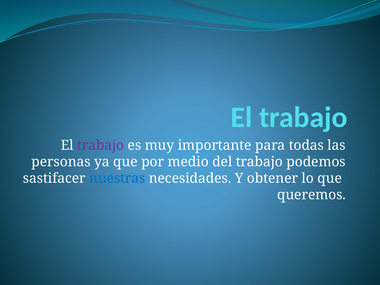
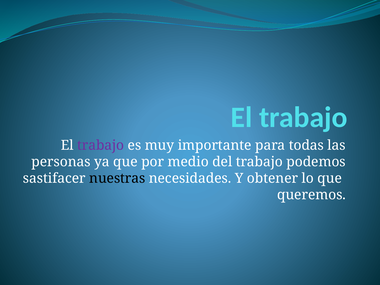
nuestras colour: blue -> black
